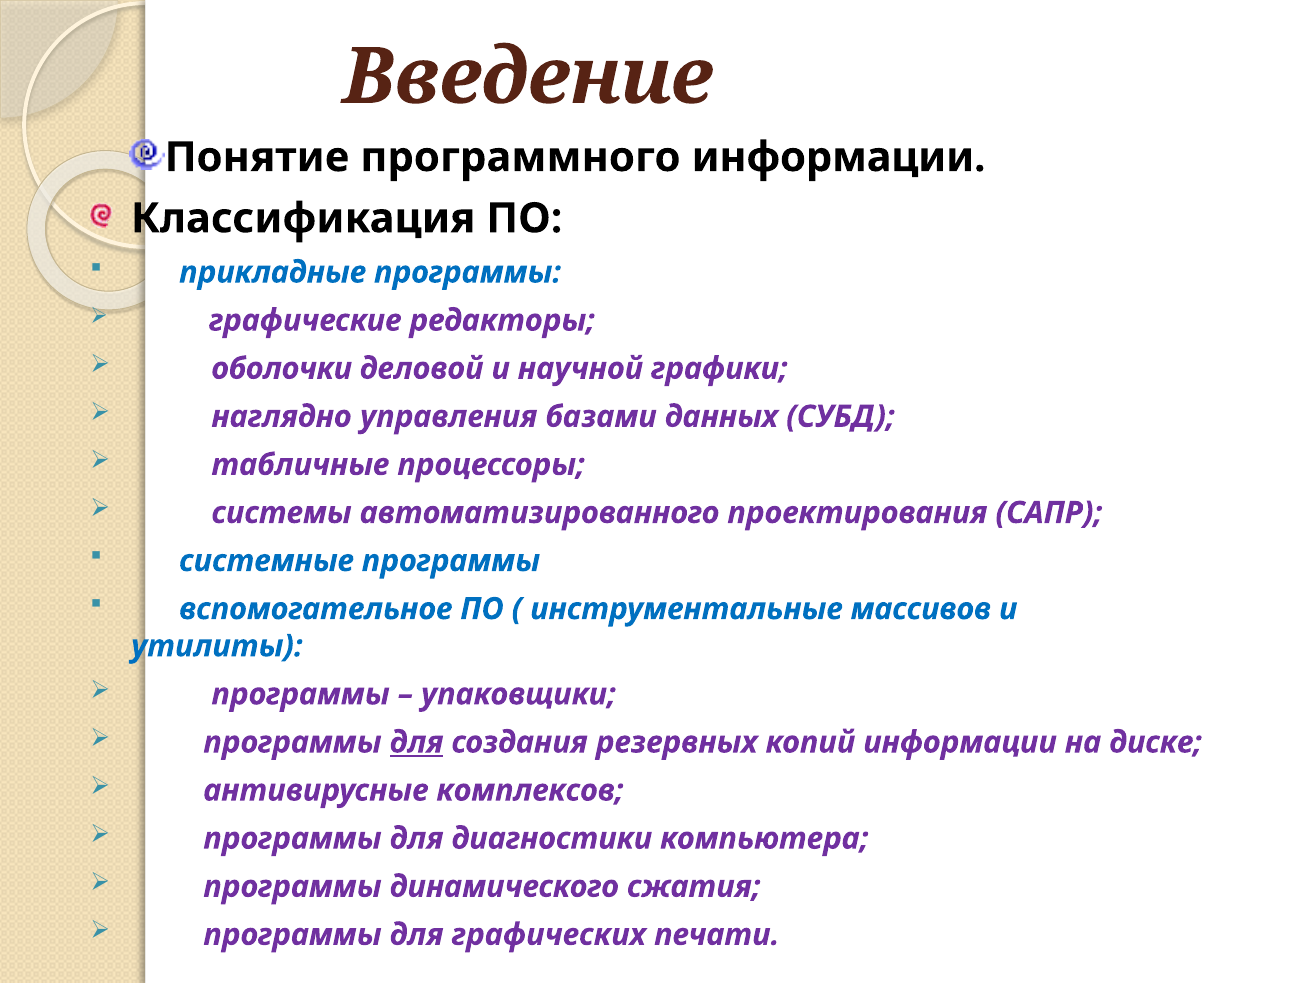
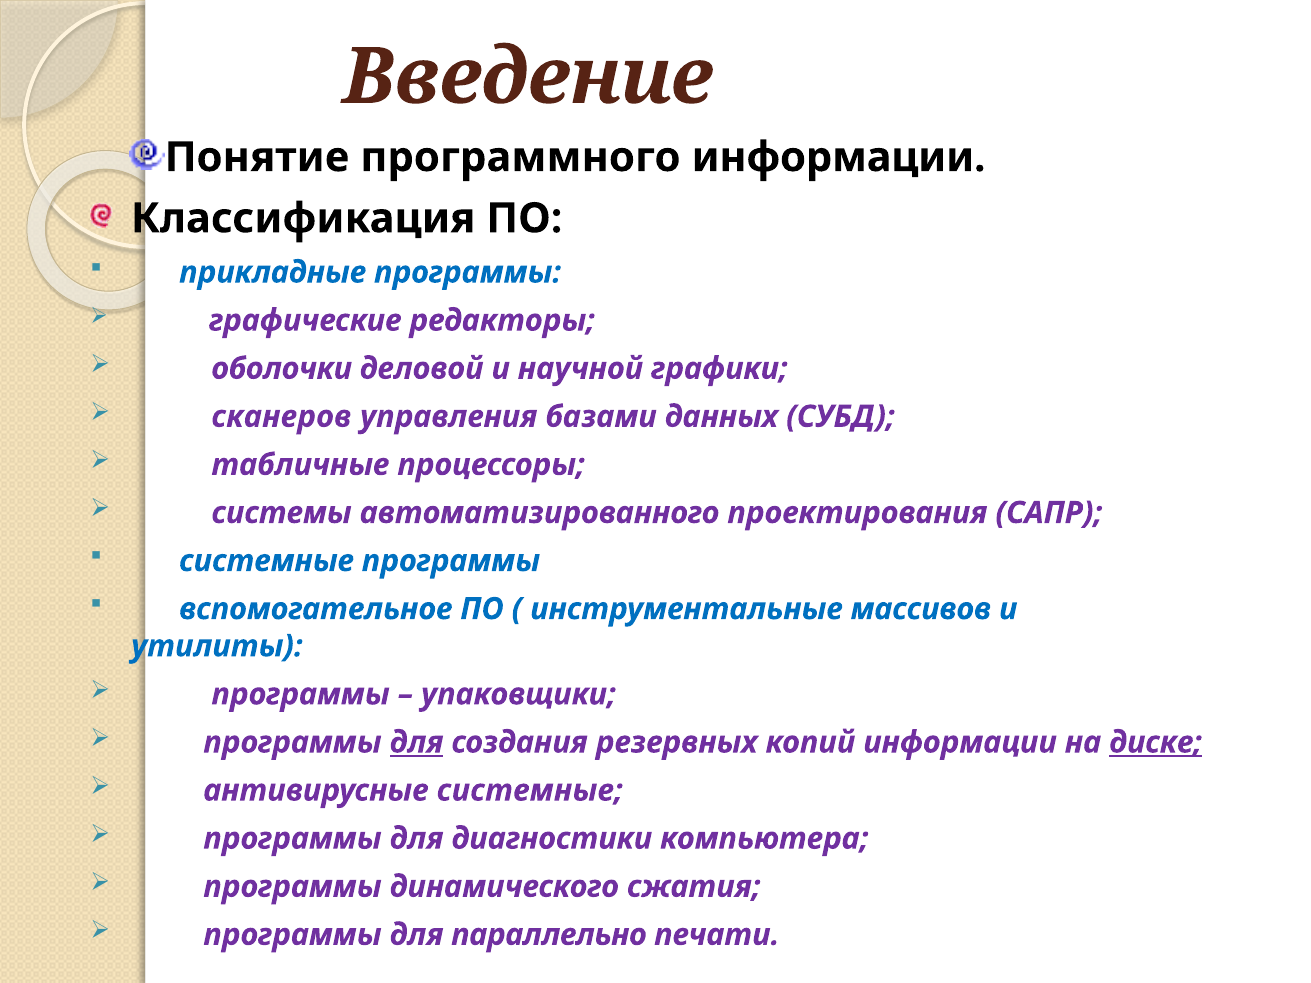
наглядно: наглядно -> сканеров
диске underline: none -> present
антивирусные комплексов: комплексов -> системные
графических: графических -> параллельно
